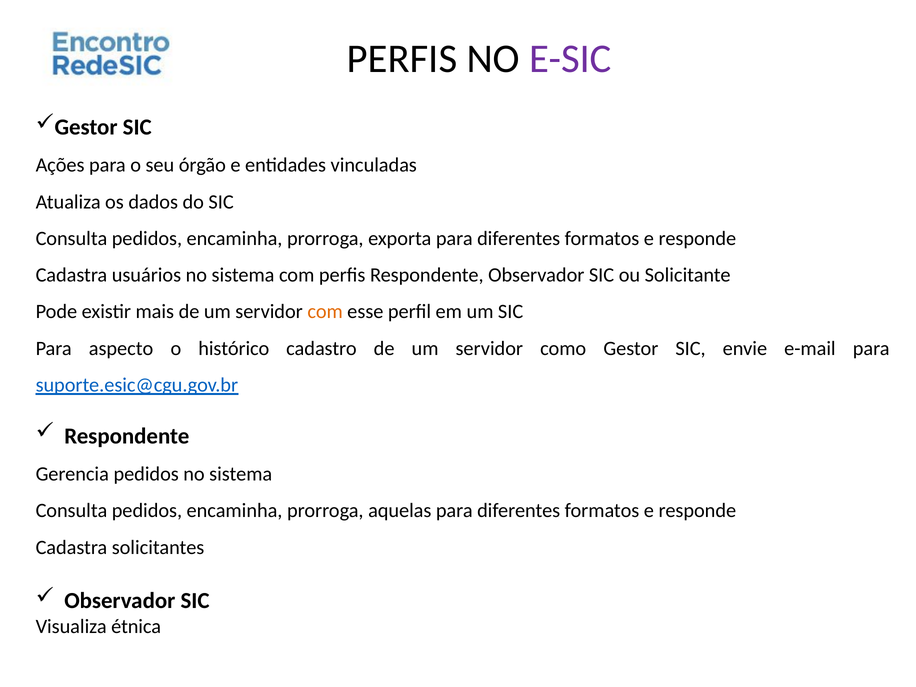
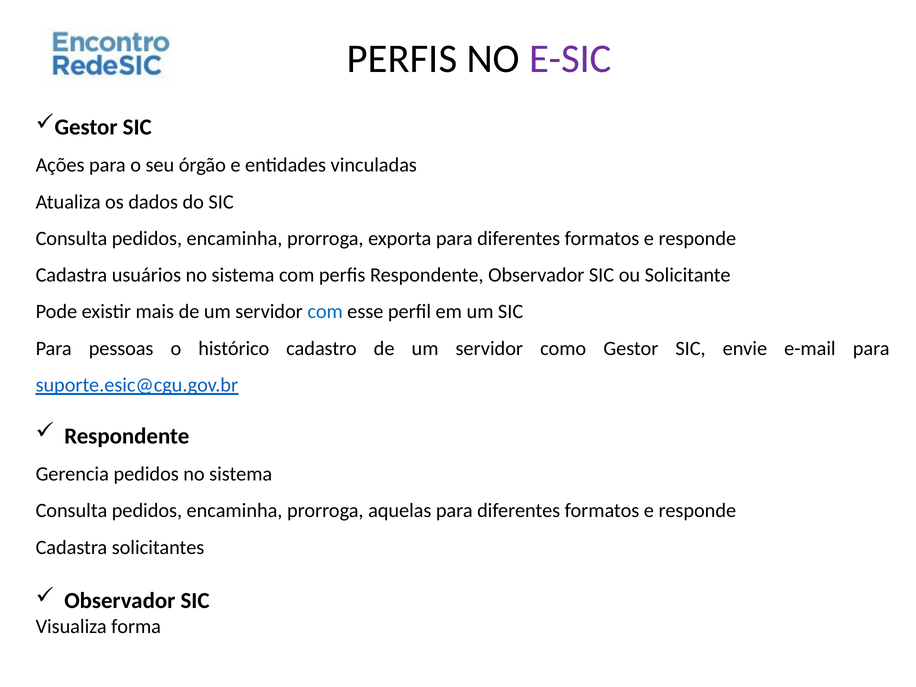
com at (325, 312) colour: orange -> blue
aspecto: aspecto -> pessoas
étnica: étnica -> forma
